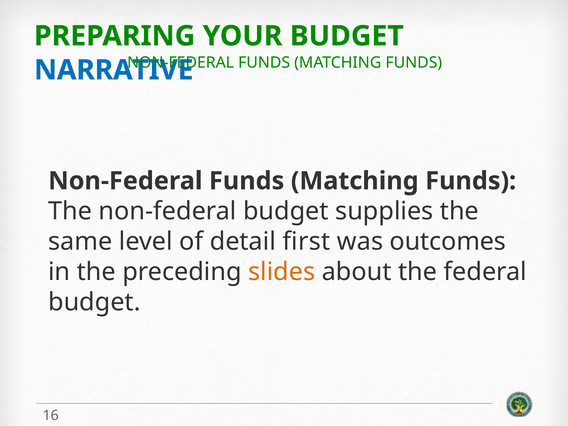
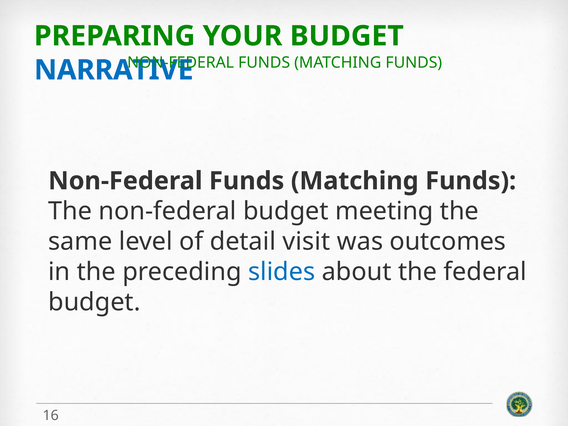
supplies: supplies -> meeting
first: first -> visit
slides colour: orange -> blue
